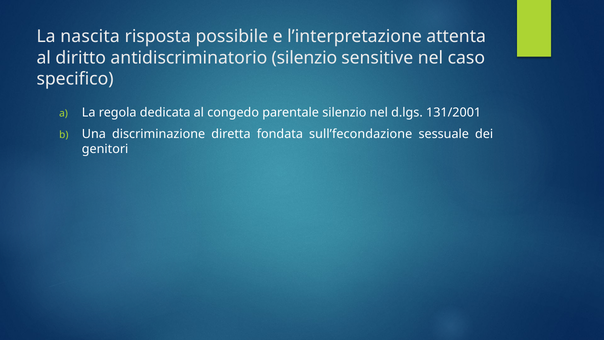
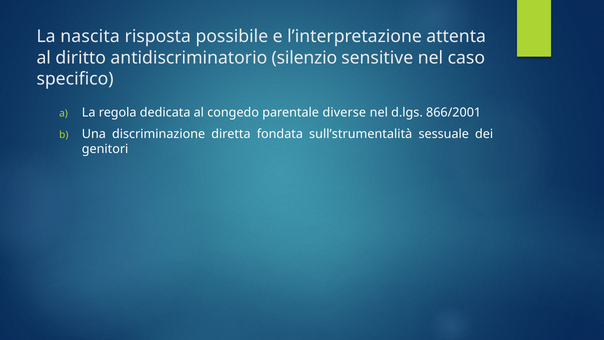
parentale silenzio: silenzio -> diverse
131/2001: 131/2001 -> 866/2001
sull’fecondazione: sull’fecondazione -> sull’strumentalità
